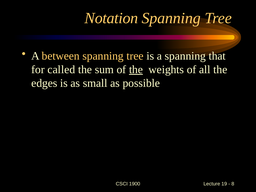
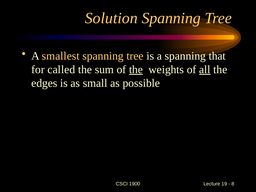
Notation: Notation -> Solution
between: between -> smallest
all underline: none -> present
